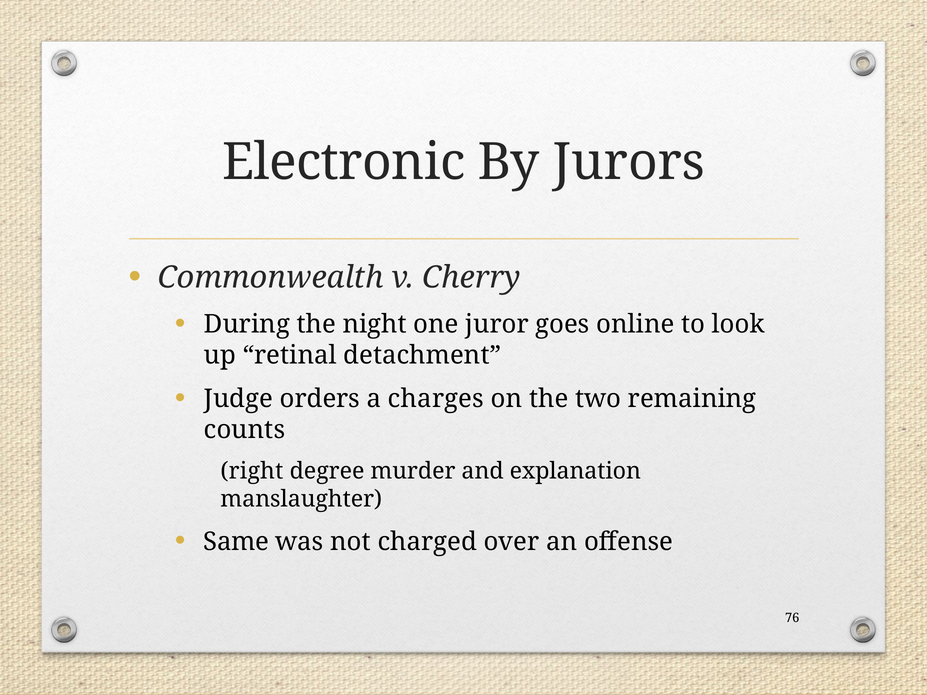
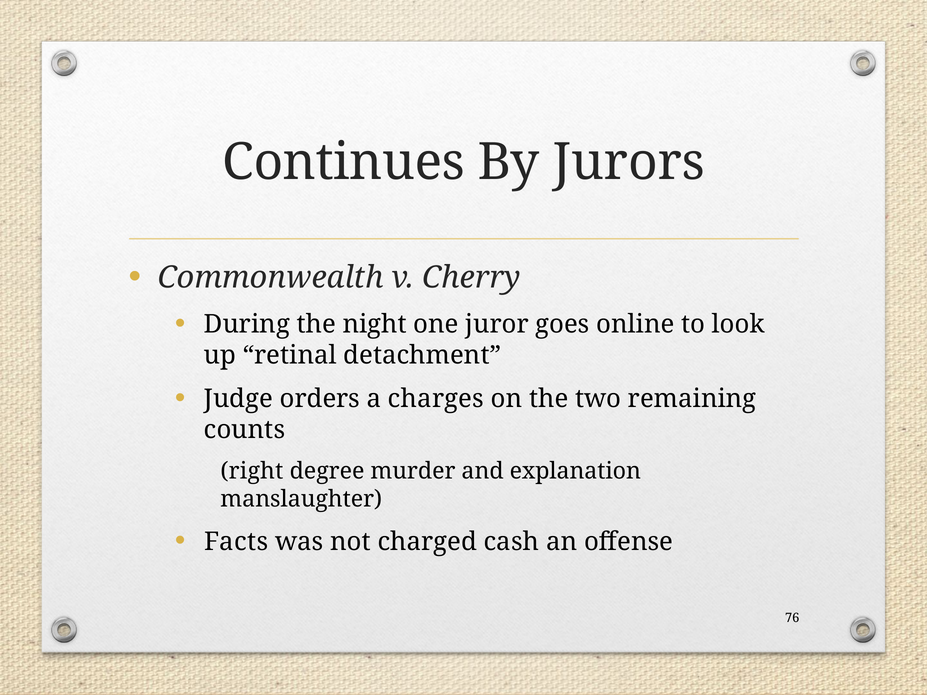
Electronic: Electronic -> Continues
Same: Same -> Facts
over: over -> cash
